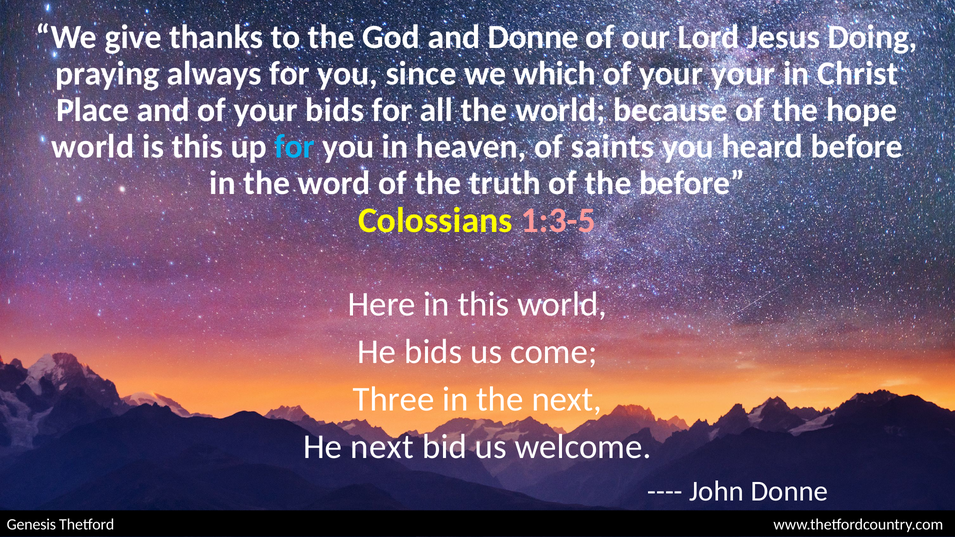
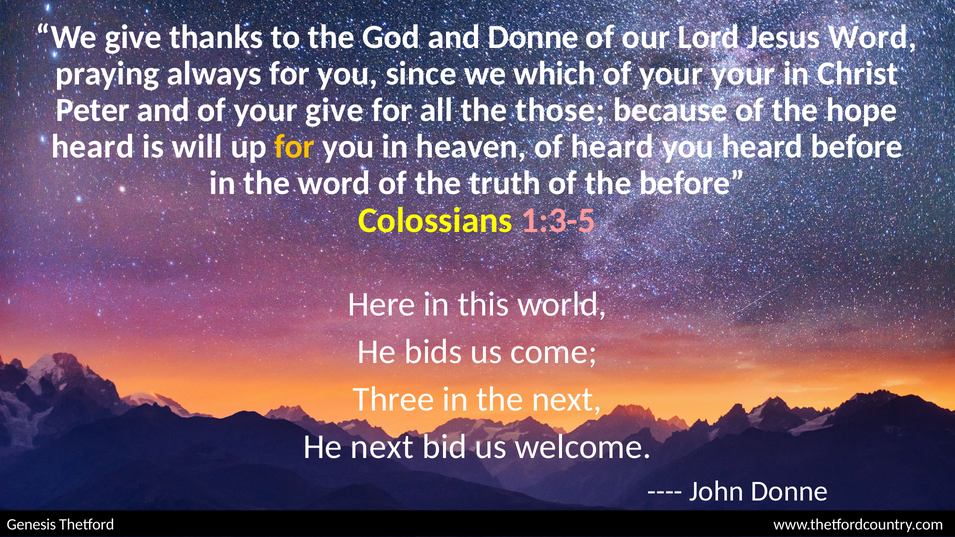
Jesus Doing: Doing -> Word
Place: Place -> Peter
your bids: bids -> give
the world: world -> those
world at (93, 147): world -> heard
is this: this -> will
for at (295, 147) colour: light blue -> yellow
of saints: saints -> heard
